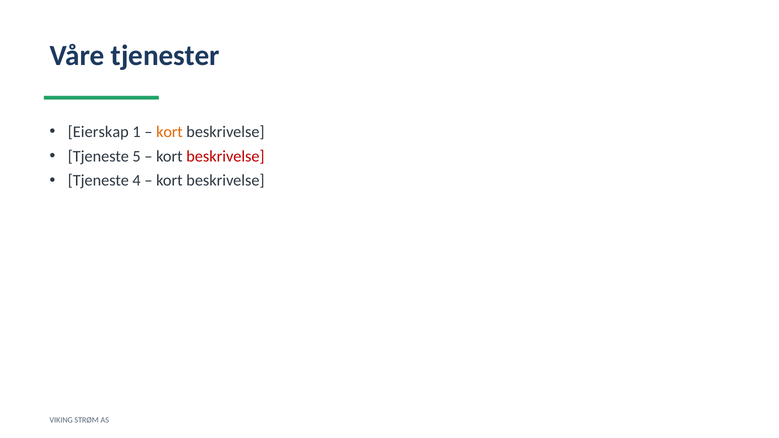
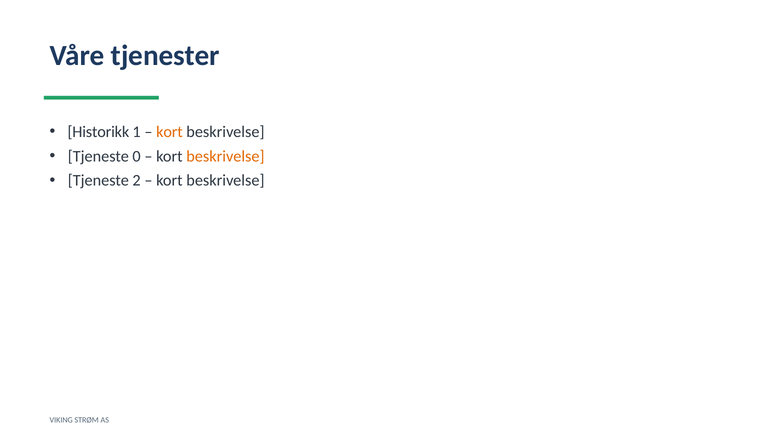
Eierskap: Eierskap -> Historikk
5: 5 -> 0
beskrivelse at (225, 156) colour: red -> orange
4: 4 -> 2
